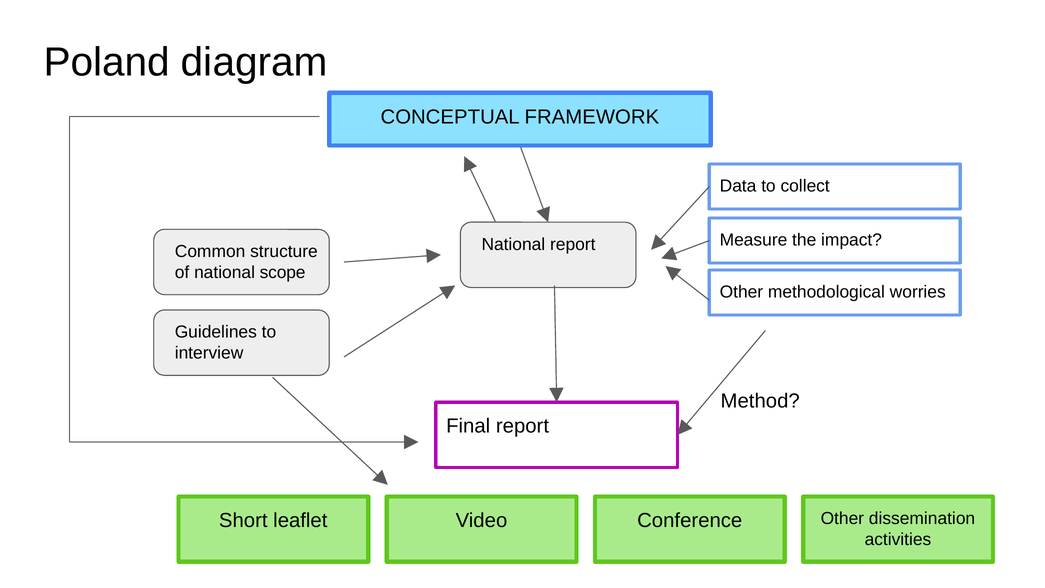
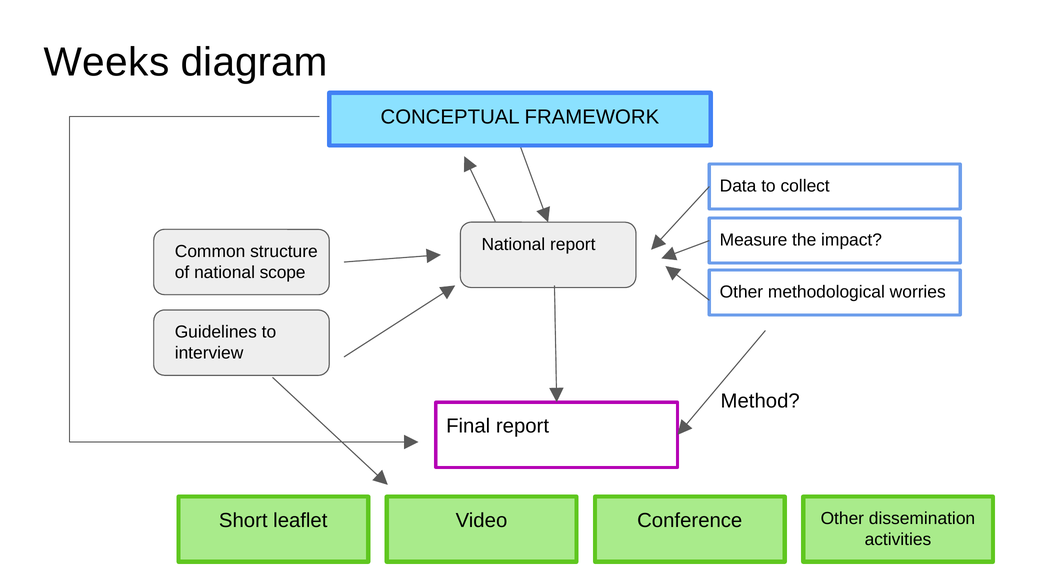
Poland: Poland -> Weeks
